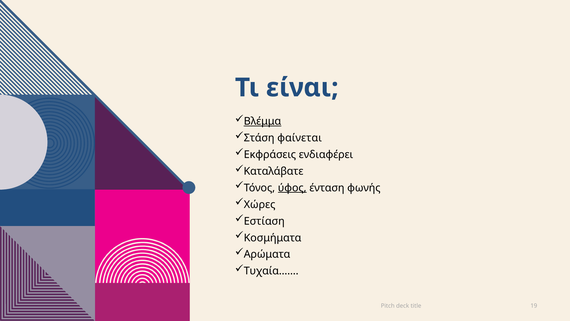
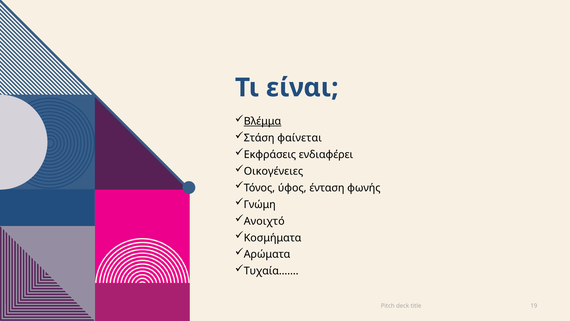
Καταλάβατε: Καταλάβατε -> Οικογένειες
ύφος underline: present -> none
Χώρες: Χώρες -> Γνώμη
Εστίαση: Εστίαση -> Ανοιχτό
